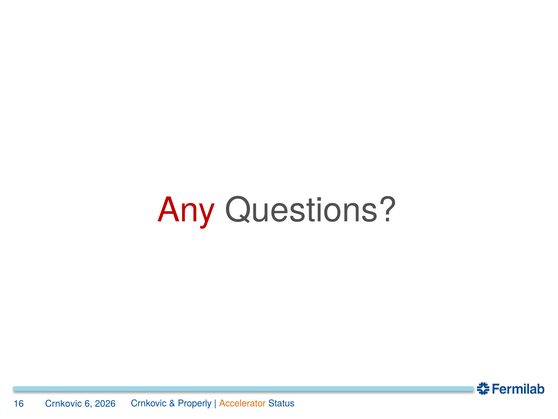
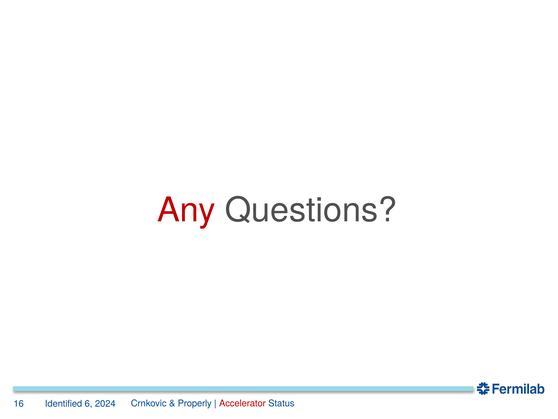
Crnkovic at (63, 403): Crnkovic -> Identified
2026: 2026 -> 2024
Accelerator colour: orange -> red
